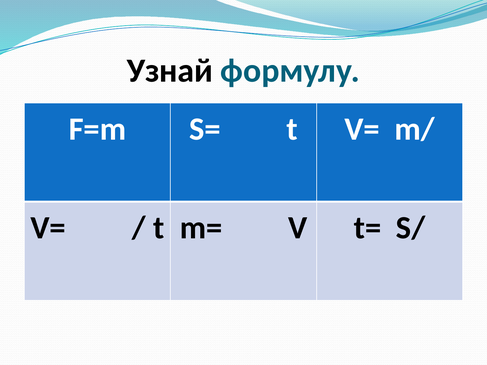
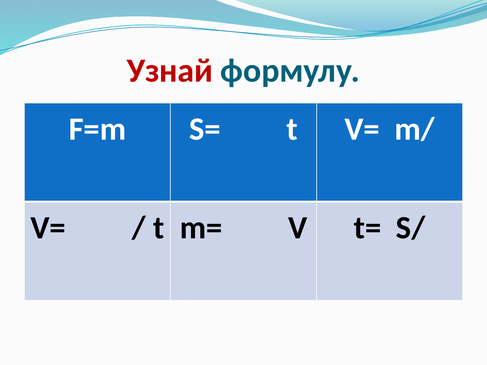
Узнай colour: black -> red
